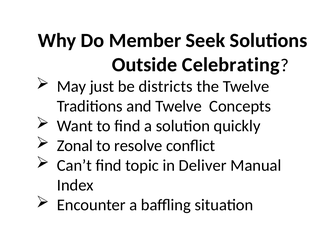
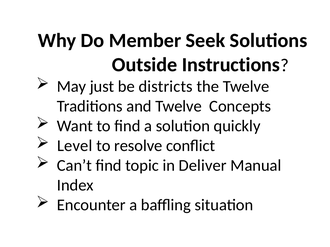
Celebrating: Celebrating -> Instructions
Zonal: Zonal -> Level
